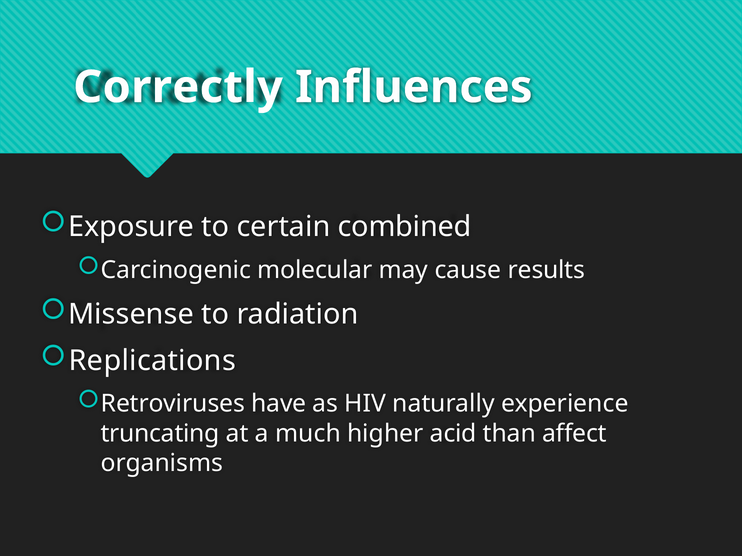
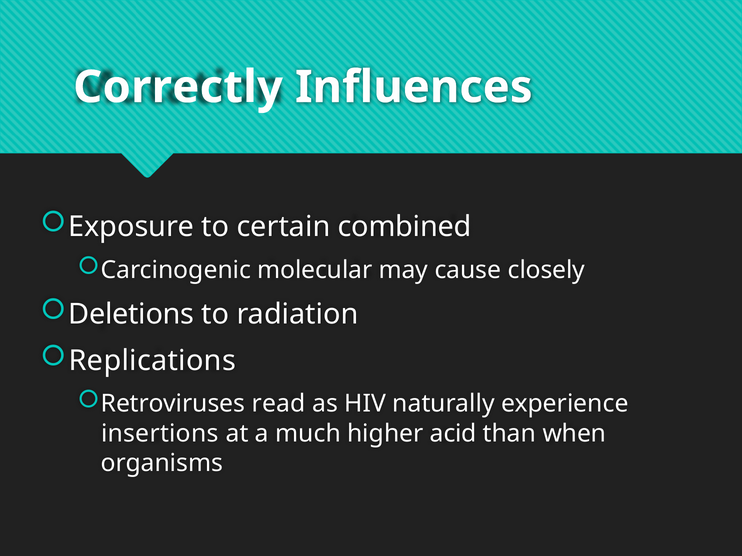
results: results -> closely
Missense: Missense -> Deletions
have: have -> read
truncating: truncating -> insertions
affect: affect -> when
